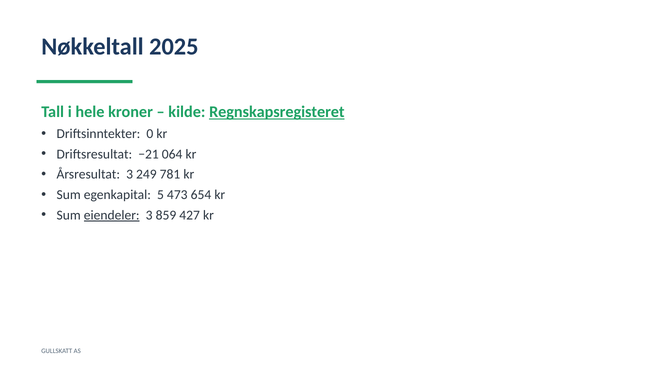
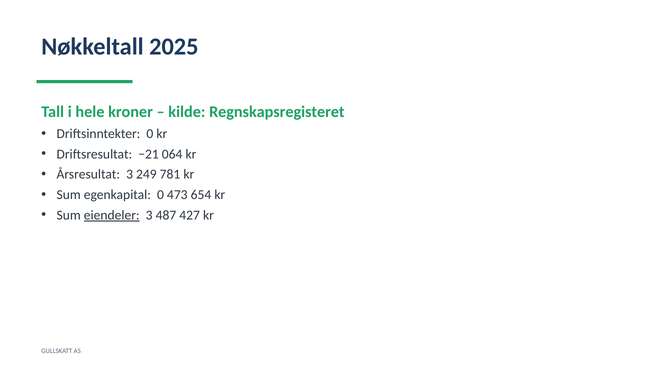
Regnskapsregisteret underline: present -> none
egenkapital 5: 5 -> 0
859: 859 -> 487
